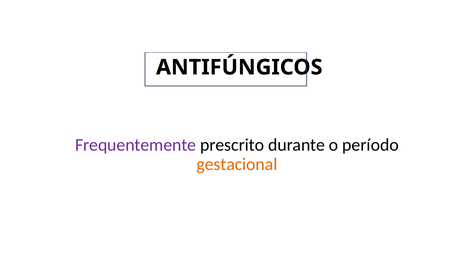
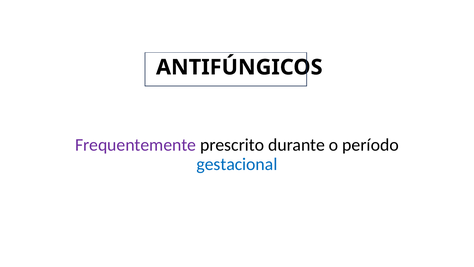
gestacional colour: orange -> blue
